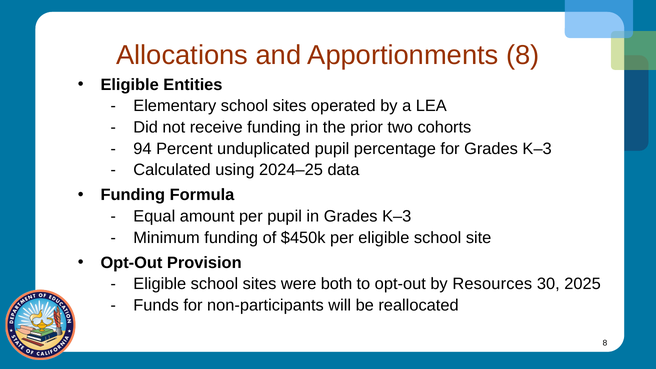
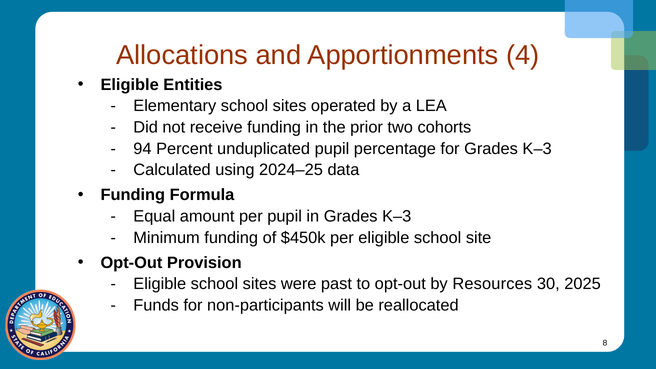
Apportionments 8: 8 -> 4
both: both -> past
